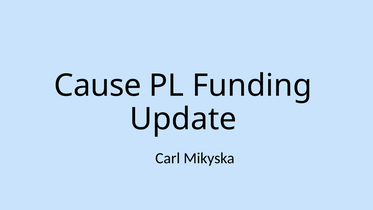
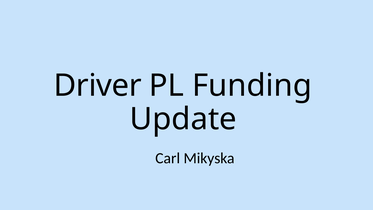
Cause: Cause -> Driver
